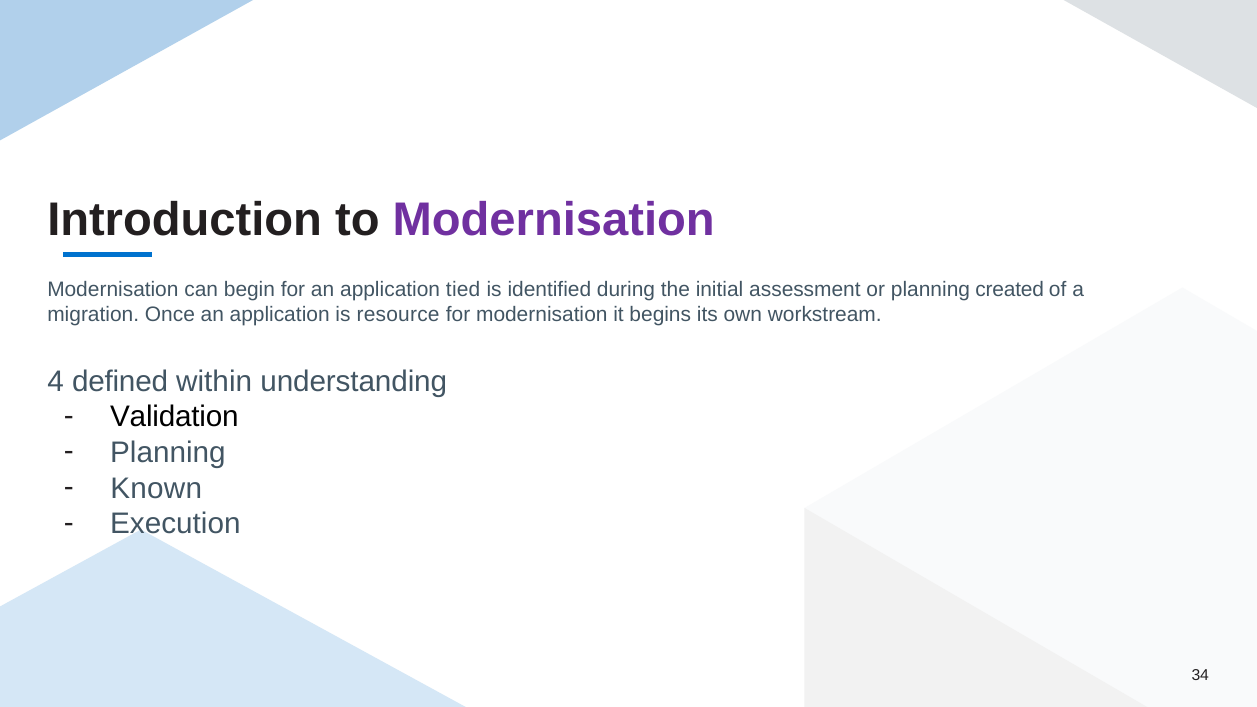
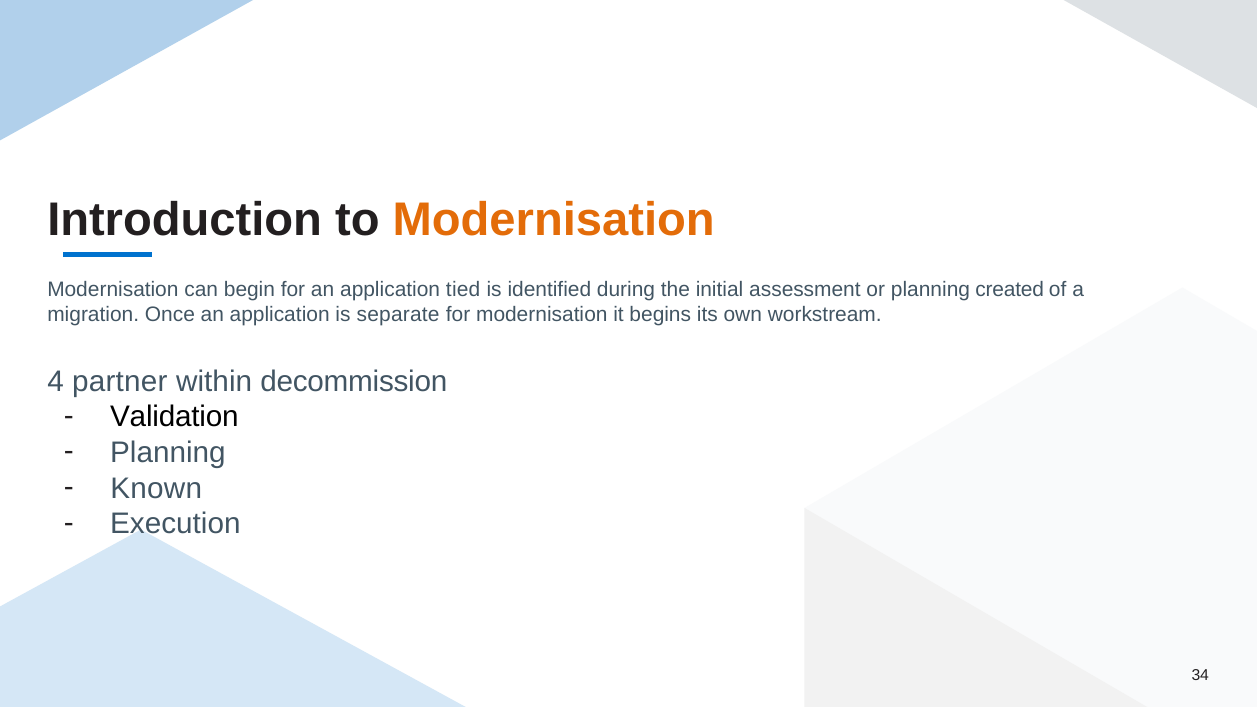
Modernisation at (554, 220) colour: purple -> orange
resource: resource -> separate
defined: defined -> partner
understanding: understanding -> decommission
